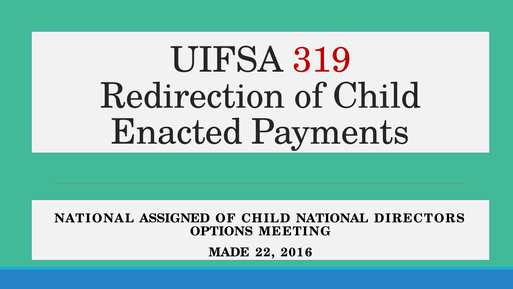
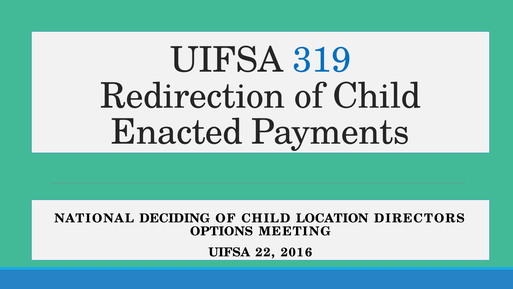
319 colour: red -> blue
ASSIGNED: ASSIGNED -> DECIDING
CHILD NATIONAL: NATIONAL -> LOCATION
MADE at (229, 252): MADE -> UIFSA
